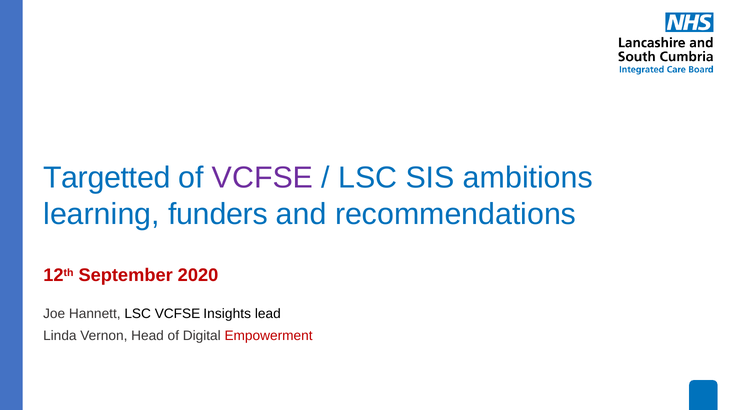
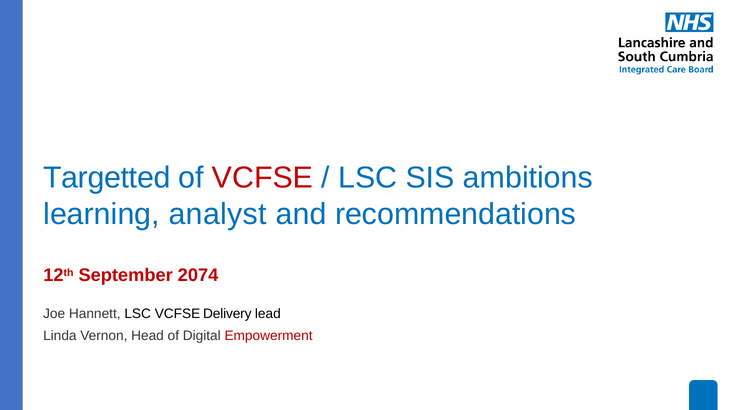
VCFSE at (262, 178) colour: purple -> red
funders: funders -> analyst
2020: 2020 -> 2074
Insights: Insights -> Delivery
